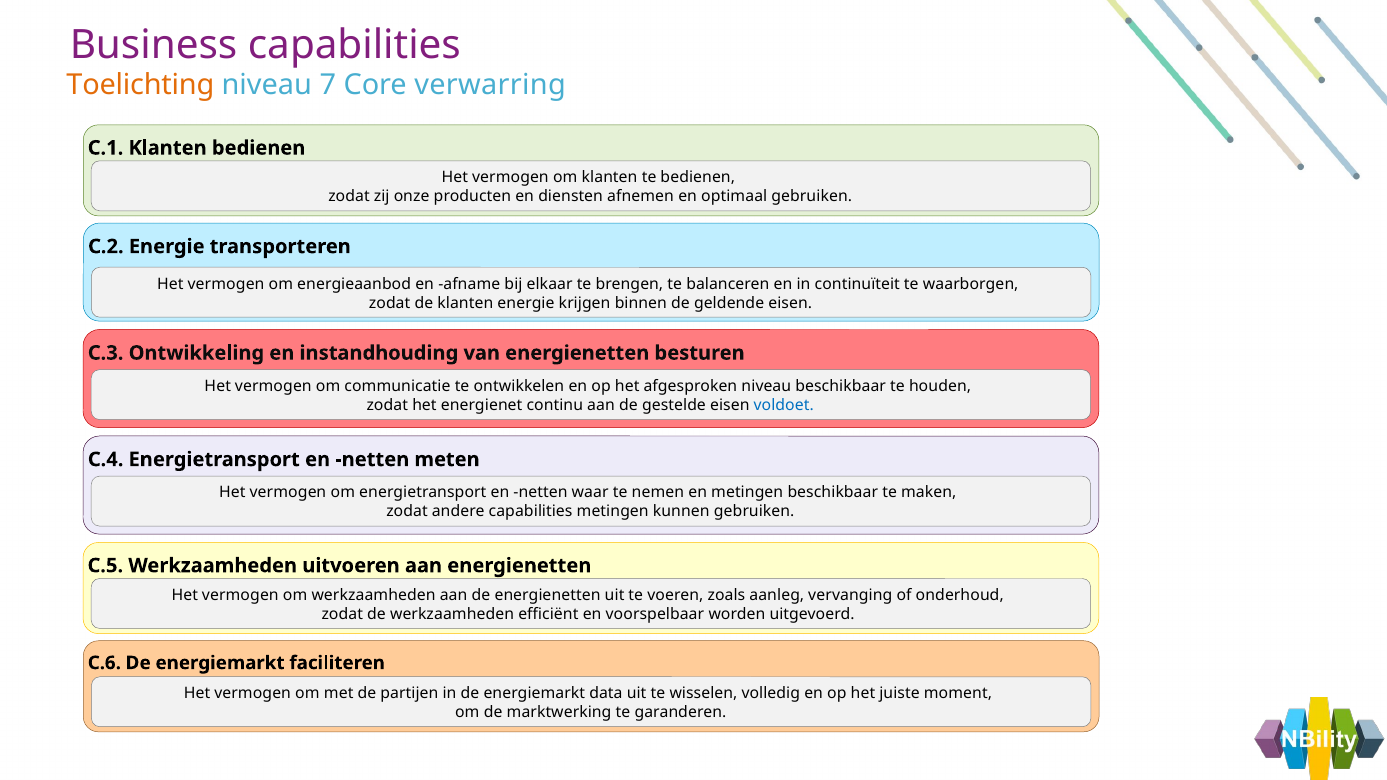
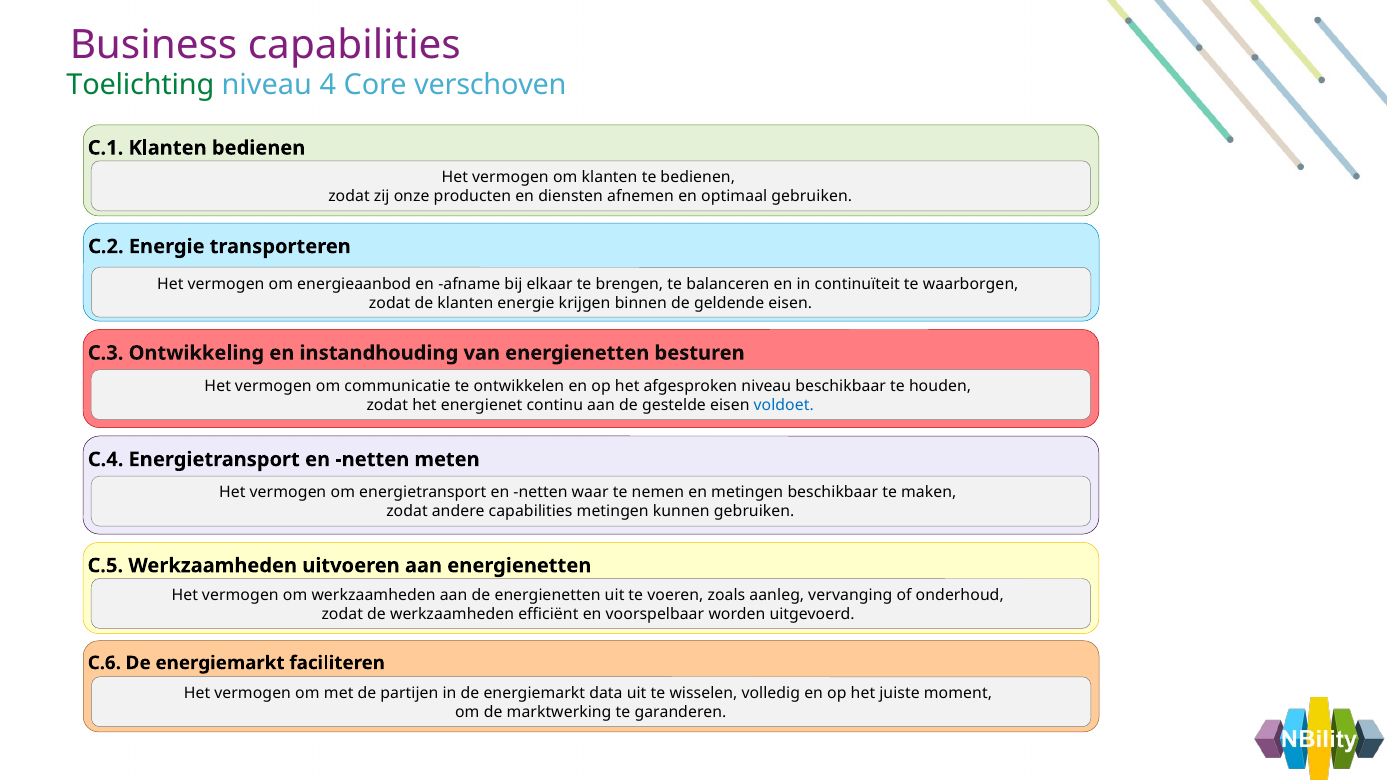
Toelichting colour: orange -> green
7: 7 -> 4
verwarring: verwarring -> verschoven
